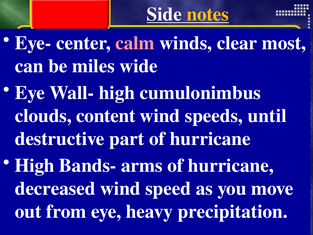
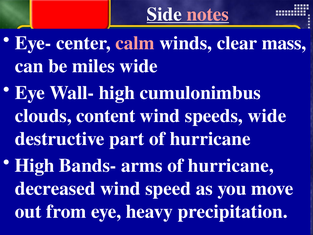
notes colour: yellow -> pink
most: most -> mass
speeds until: until -> wide
